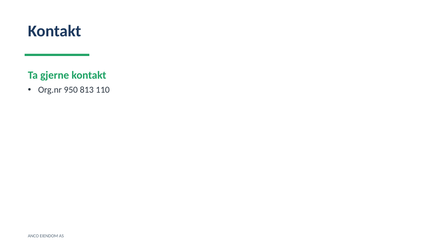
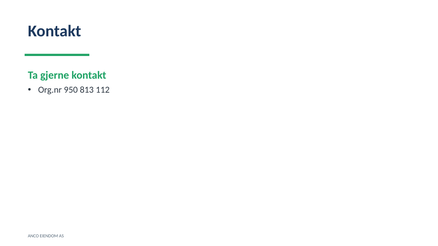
110: 110 -> 112
